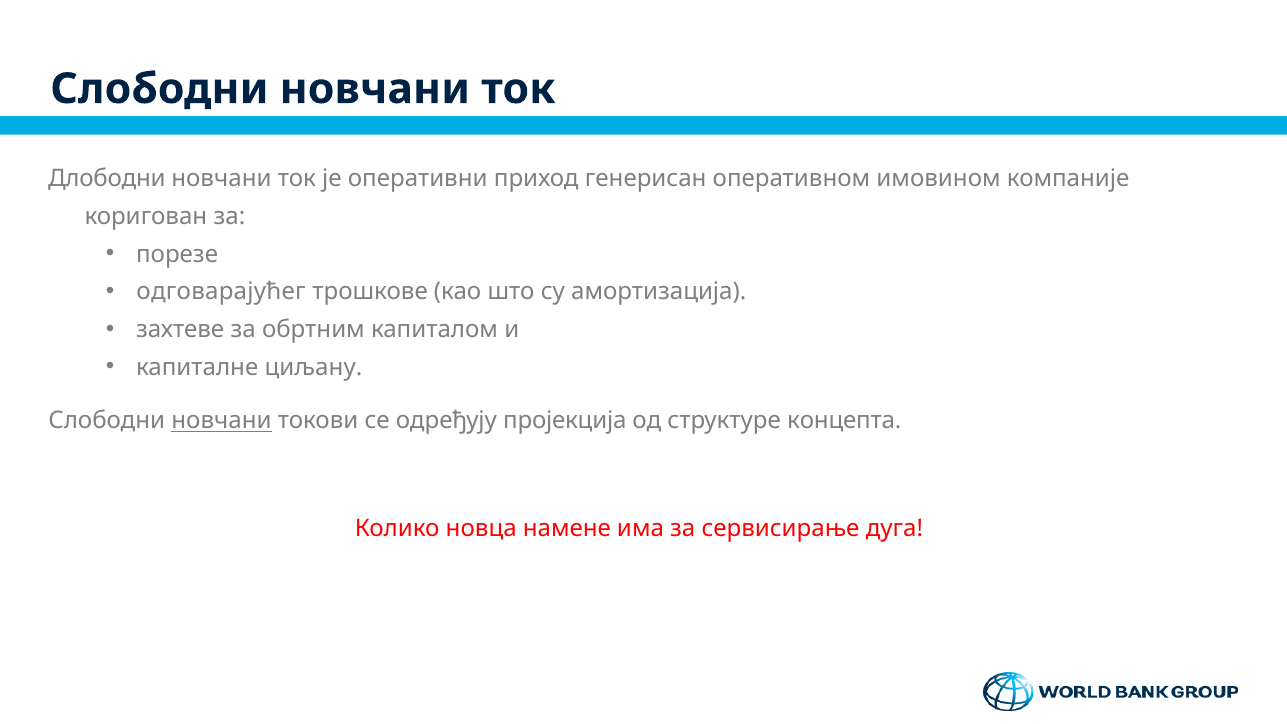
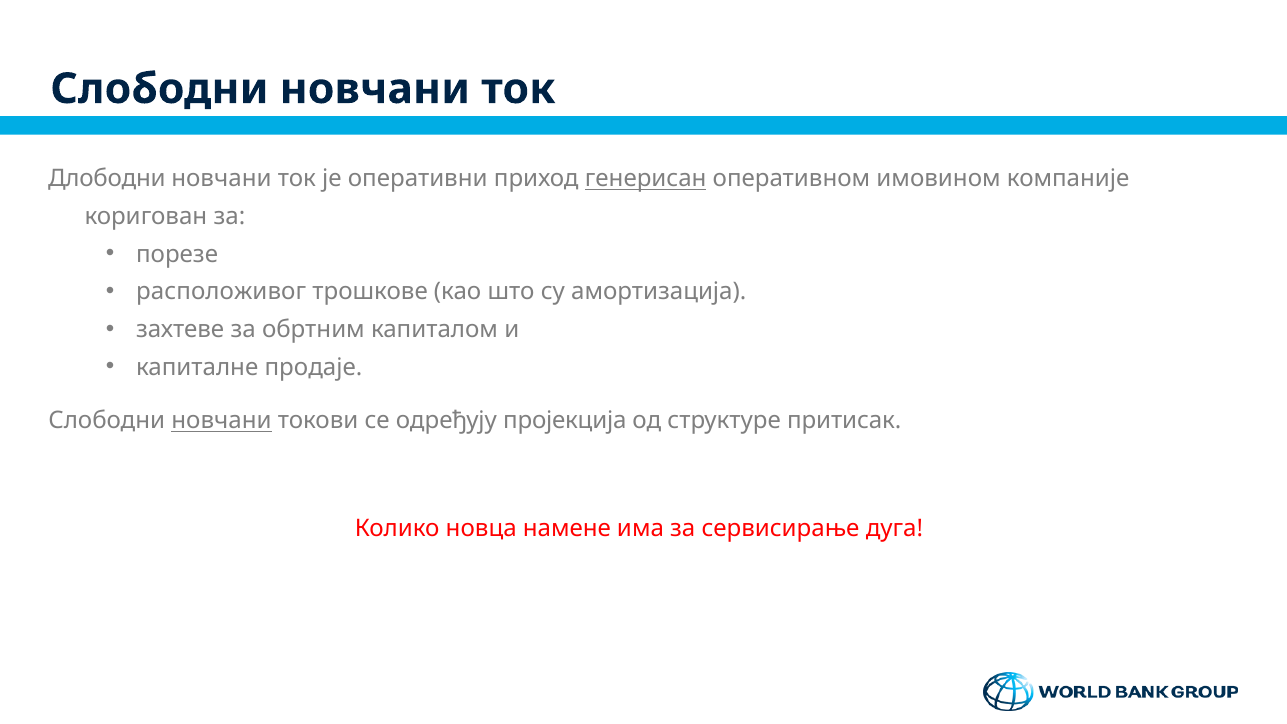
генерисан underline: none -> present
одговарајућег: одговарајућег -> расположивог
циљану: циљану -> продаје
концепта: концепта -> притисак
